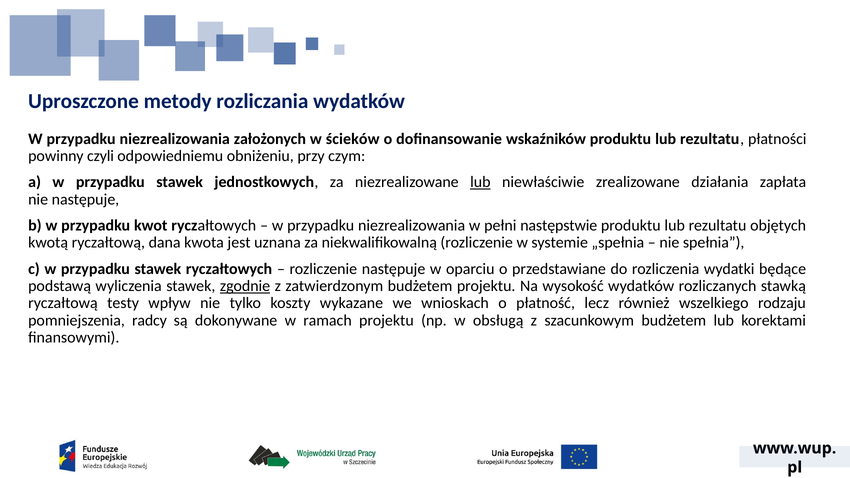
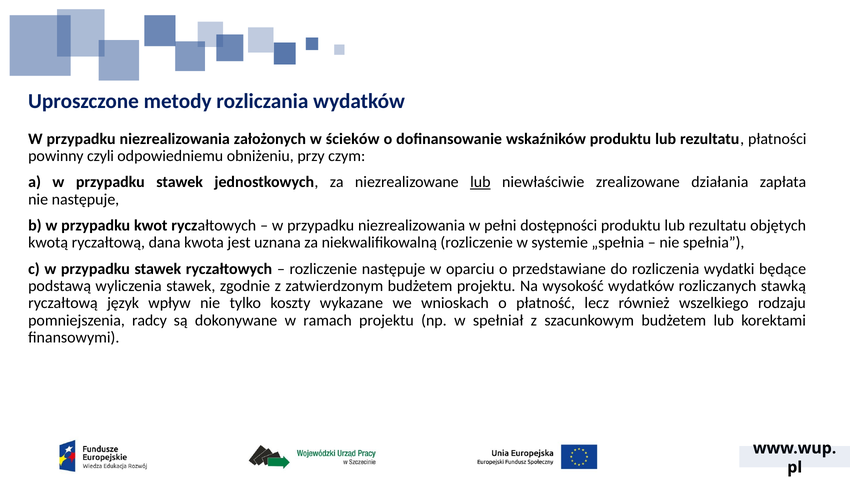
następstwie: następstwie -> dostępności
zgodnie underline: present -> none
testy: testy -> język
obsługą: obsługą -> spełniał
